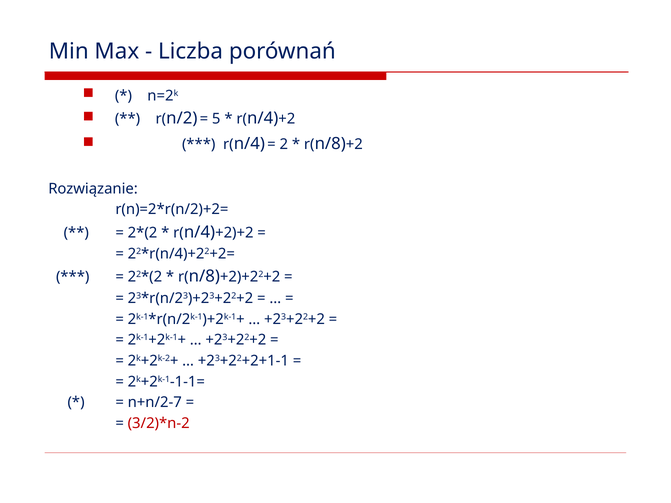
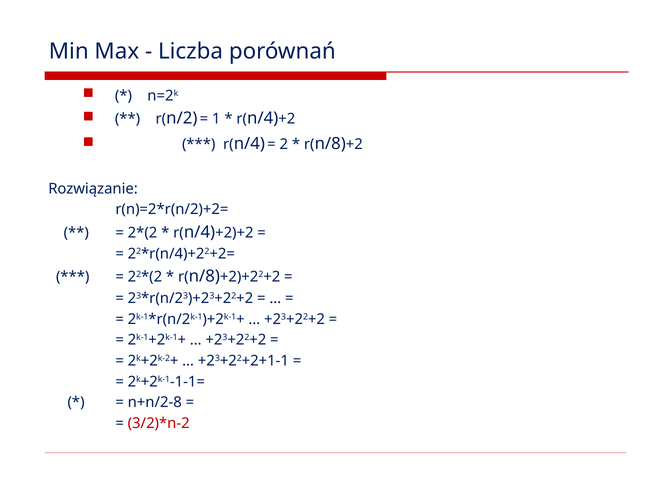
5: 5 -> 1
n+n/2-7: n+n/2-7 -> n+n/2-8
